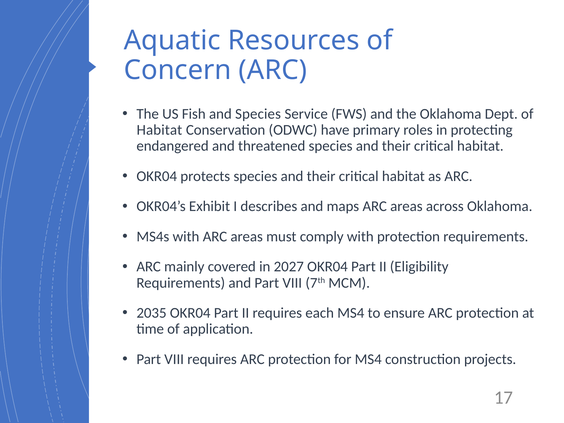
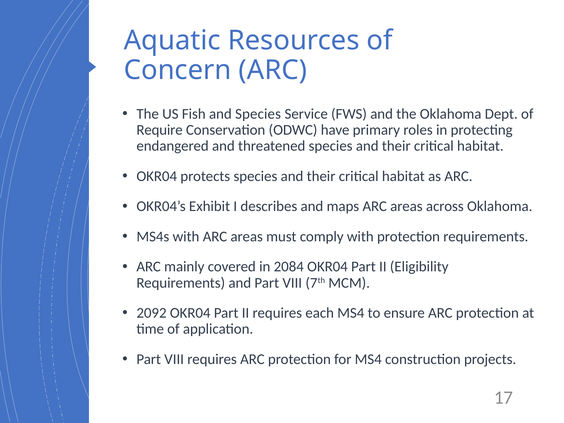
Habitat at (159, 130): Habitat -> Require
2027: 2027 -> 2084
2035: 2035 -> 2092
